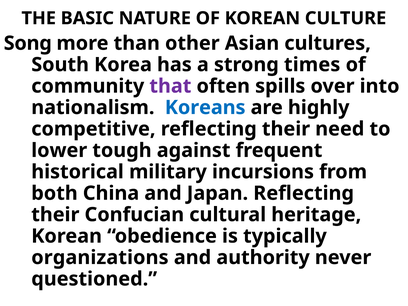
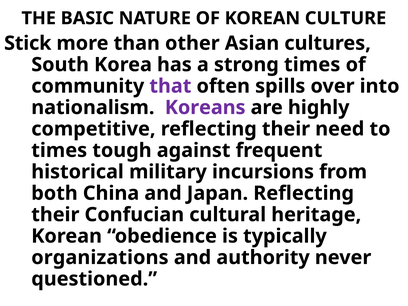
Song: Song -> Stick
Koreans colour: blue -> purple
lower at (59, 150): lower -> times
